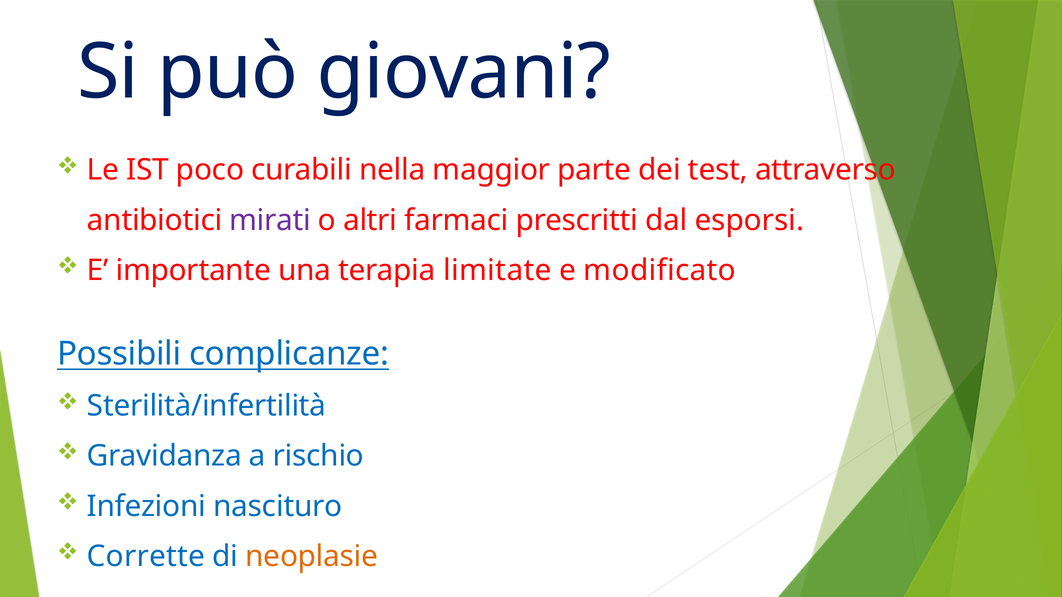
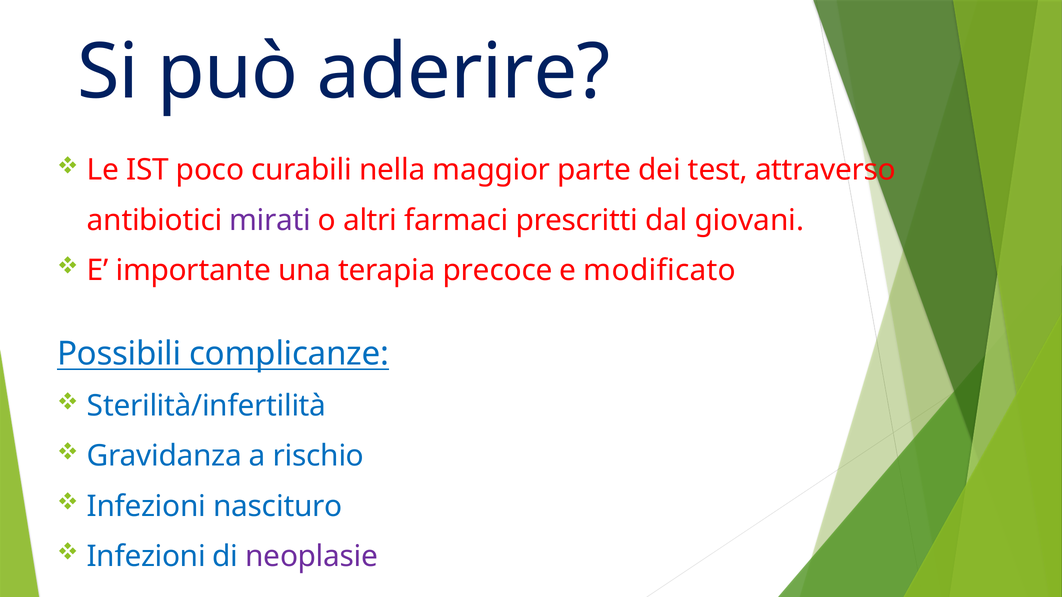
giovani: giovani -> aderire
esporsi: esporsi -> giovani
limitate: limitate -> precoce
Corrette at (146, 557): Corrette -> Infezioni
neoplasie colour: orange -> purple
